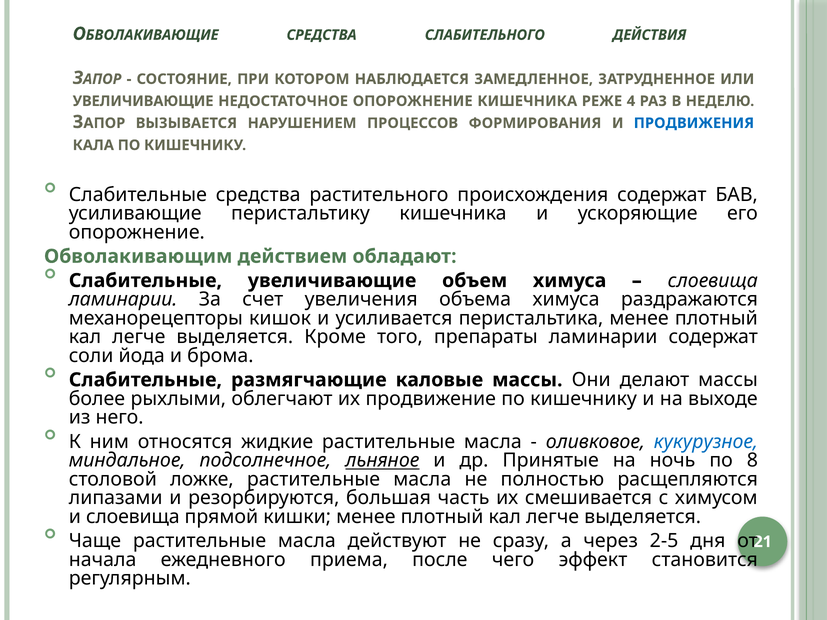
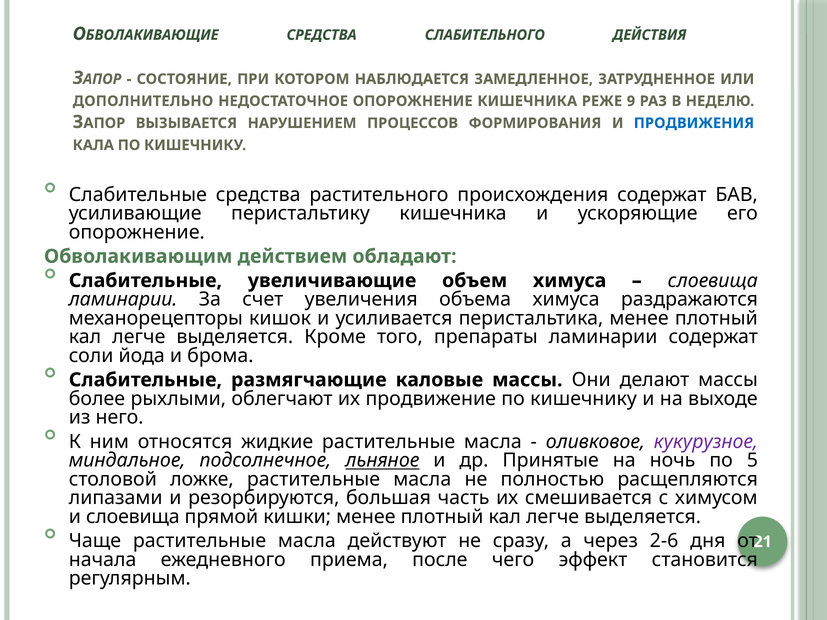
УВЕЛИЧИВАЮЩИЕ at (143, 101): УВЕЛИЧИВАЮЩИЕ -> ДОПОЛНИТЕЛЬНО
4: 4 -> 9
кукурузное colour: blue -> purple
8: 8 -> 5
2-5: 2-5 -> 2-6
